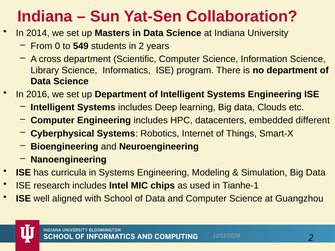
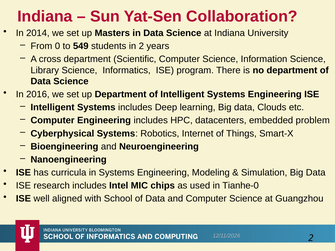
different: different -> problem
Tianhe-1: Tianhe-1 -> Tianhe-0
